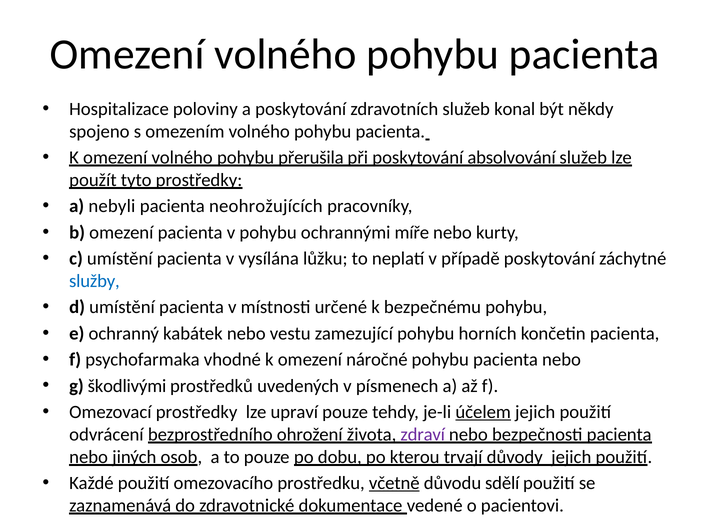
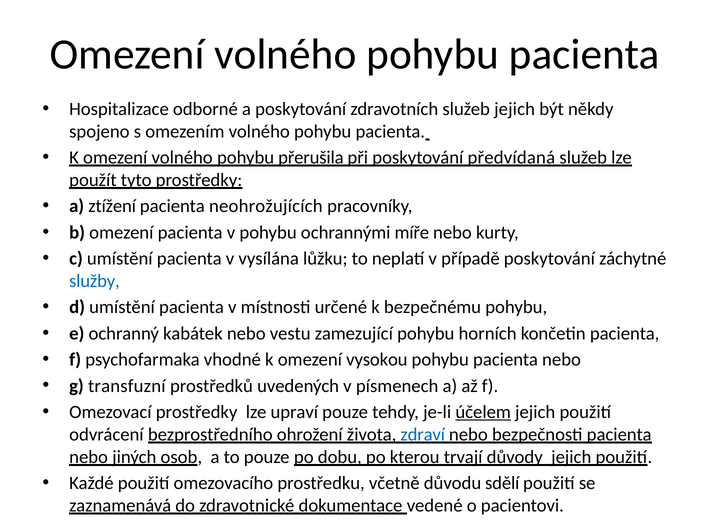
poloviny: poloviny -> odborné
služeb konal: konal -> jejich
absolvování: absolvování -> předvídaná
nebyli: nebyli -> ztížení
náročné: náročné -> vysokou
škodlivými: škodlivými -> transfuzní
zdraví colour: purple -> blue
včetně underline: present -> none
